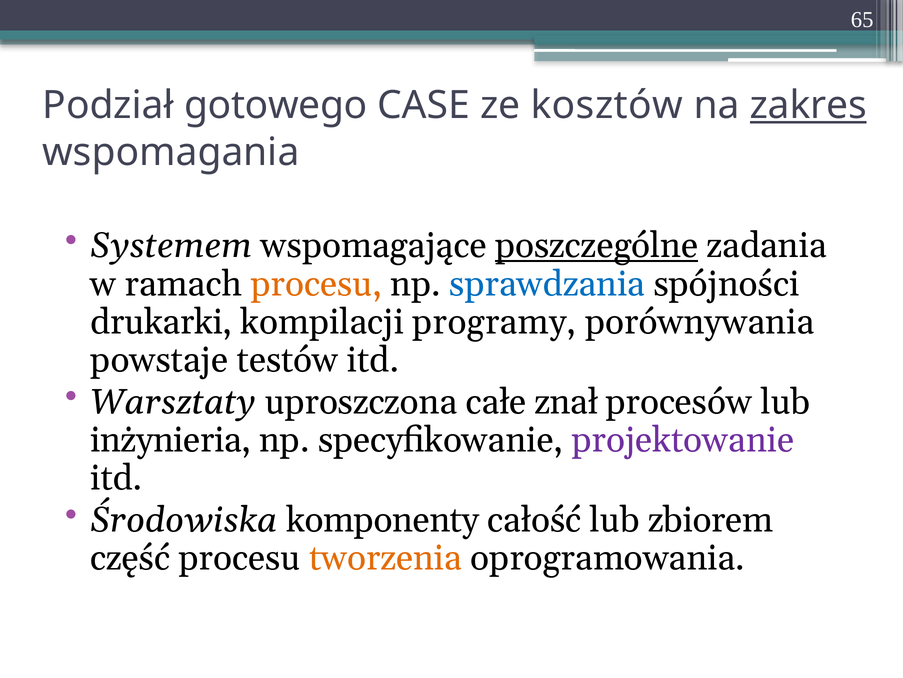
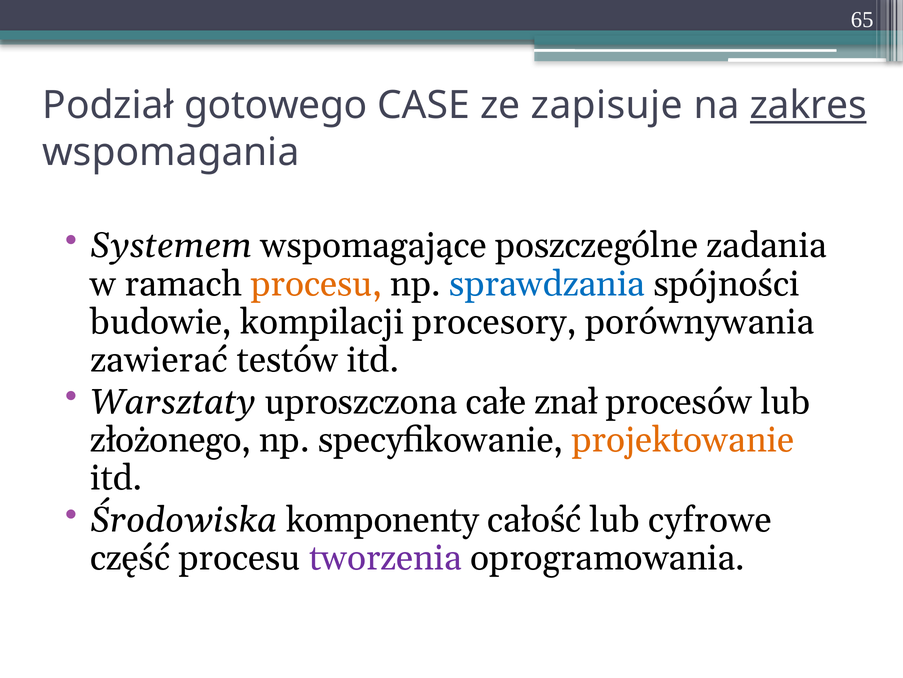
kosztów: kosztów -> zapisuje
poszczególne underline: present -> none
drukarki: drukarki -> budowie
programy: programy -> procesory
powstaje: powstaje -> zawierać
inżynieria: inżynieria -> złożonego
projektowanie colour: purple -> orange
zbiorem: zbiorem -> cyfrowe
tworzenia colour: orange -> purple
